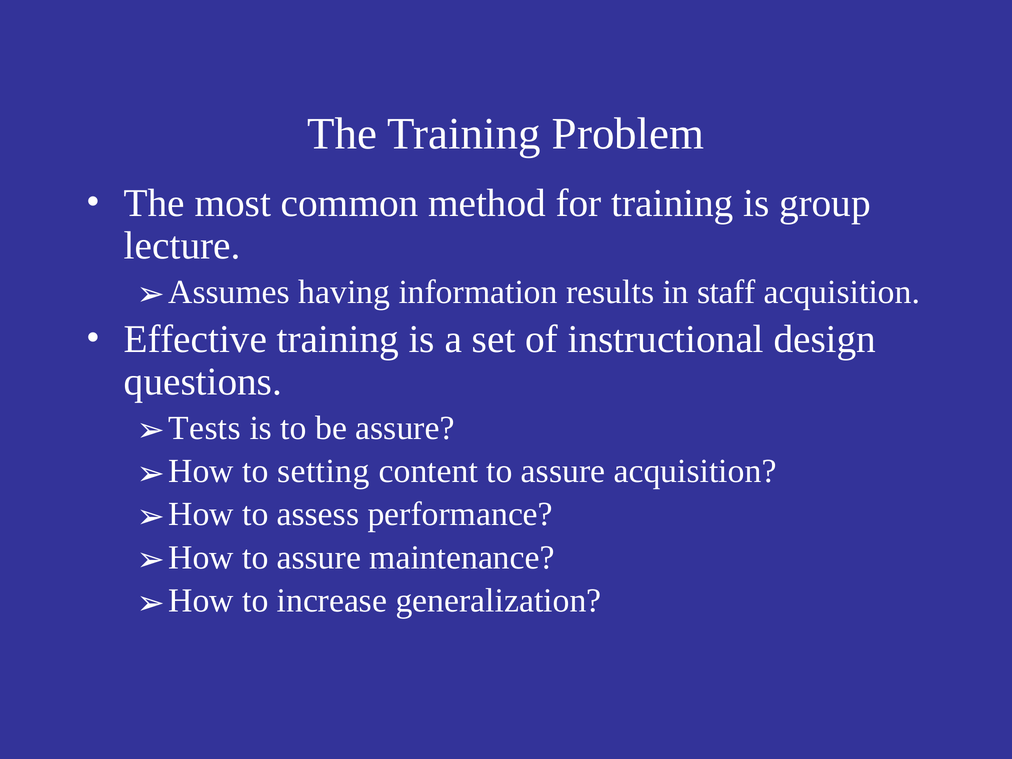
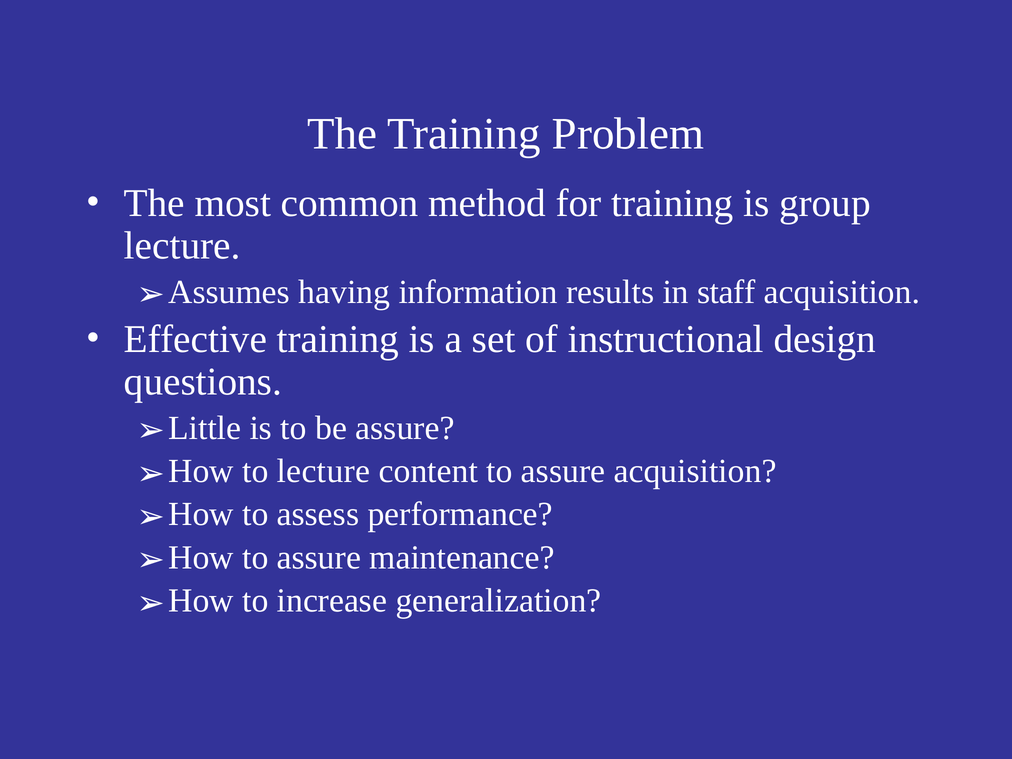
Tests: Tests -> Little
to setting: setting -> lecture
